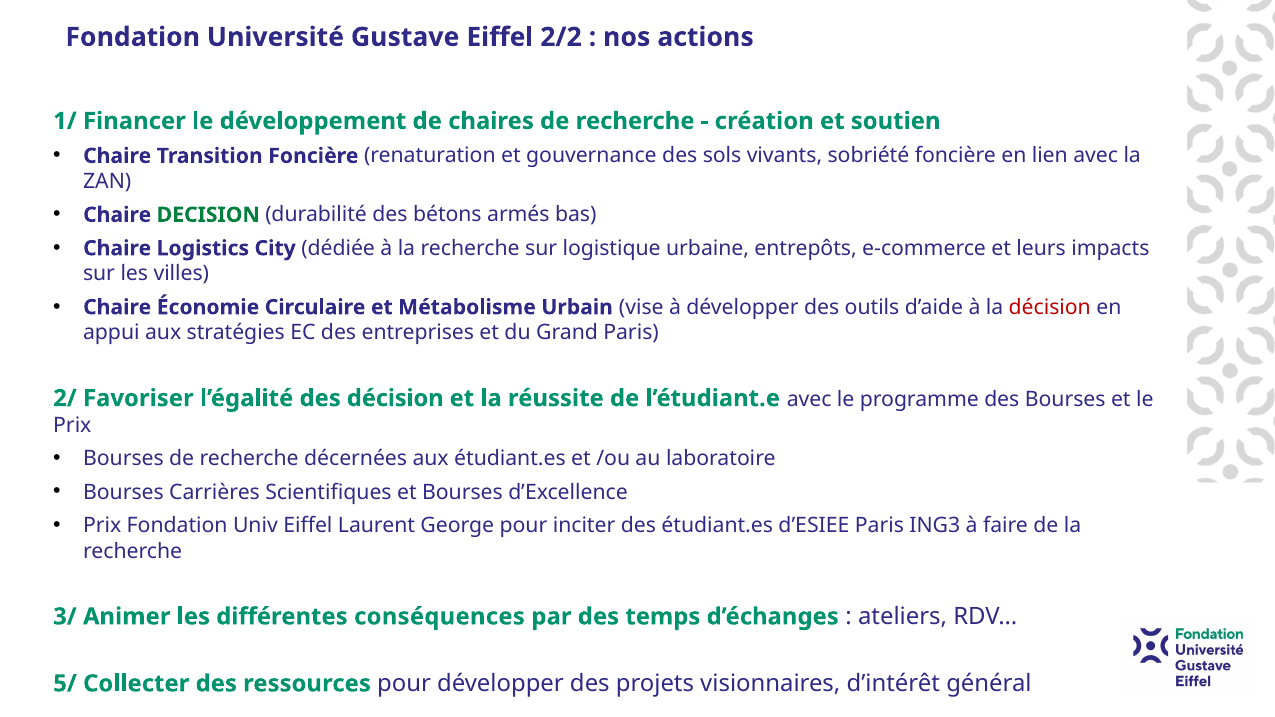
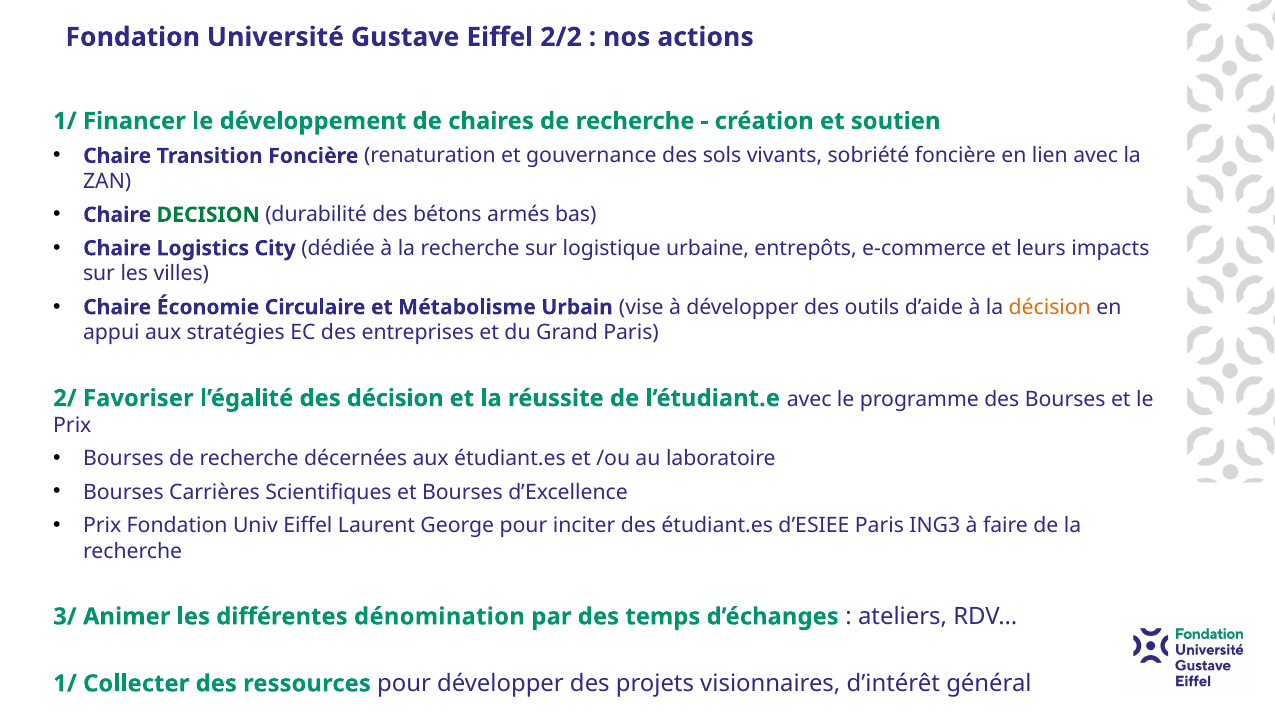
décision at (1050, 307) colour: red -> orange
conséquences: conséquences -> dénomination
5/ at (65, 684): 5/ -> 1/
